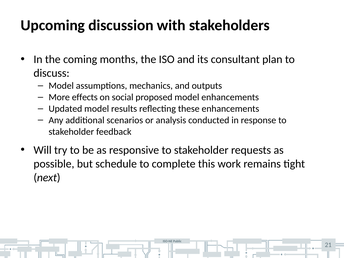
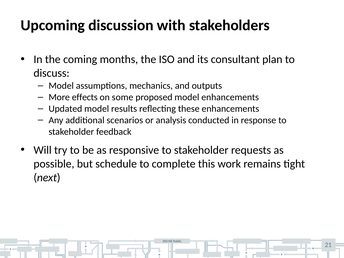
social: social -> some
